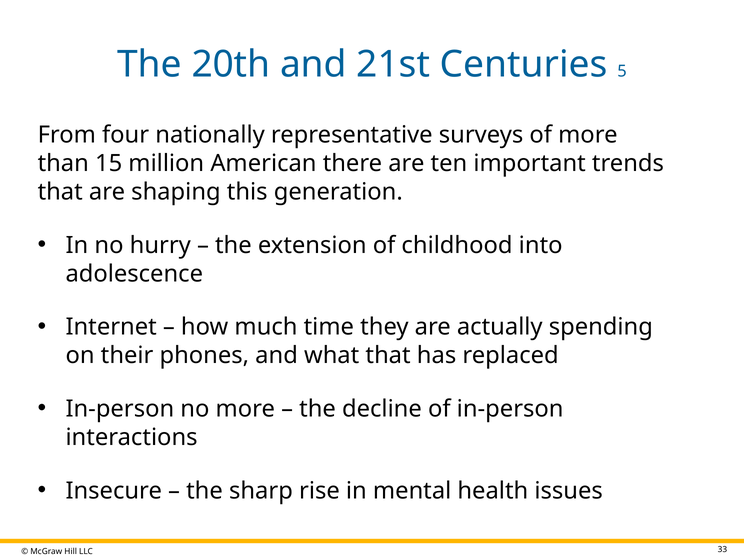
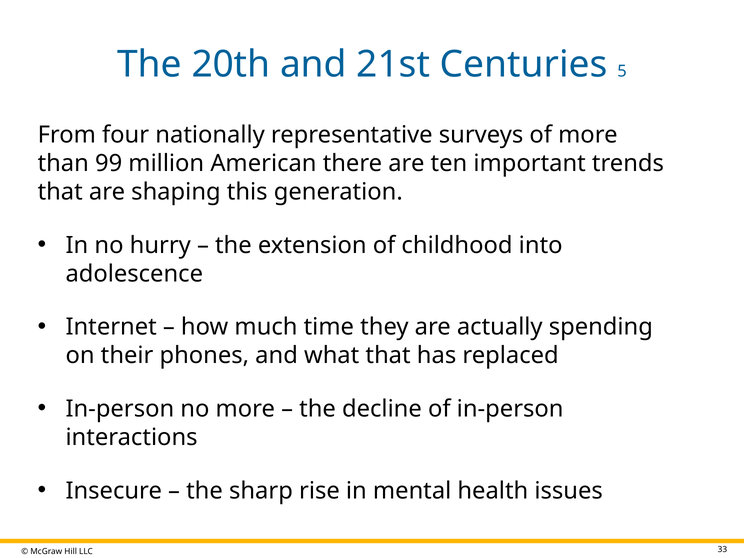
15: 15 -> 99
